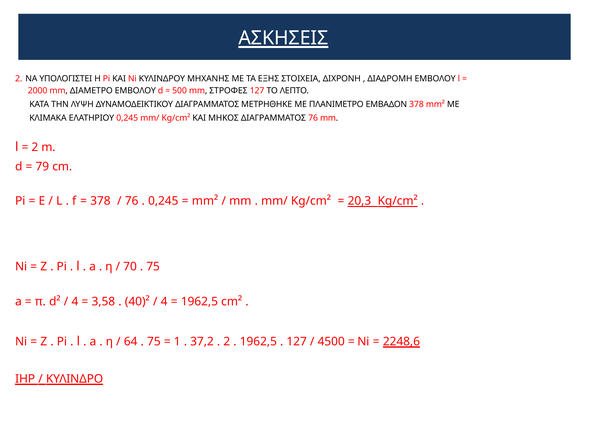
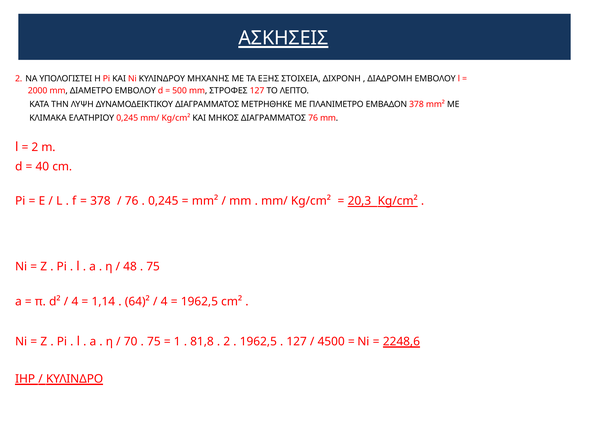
79: 79 -> 40
70: 70 -> 48
3,58: 3,58 -> 1,14
40)²: 40)² -> 64)²
64: 64 -> 70
37,2: 37,2 -> 81,8
